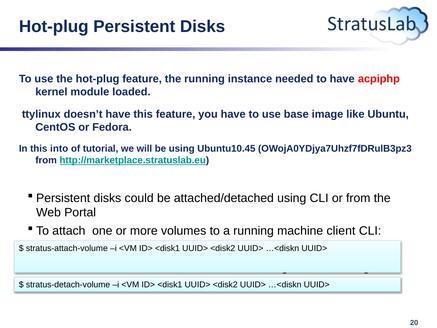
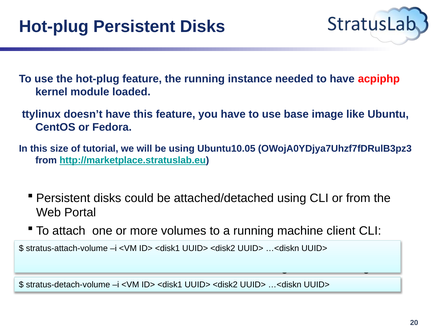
into: into -> size
Ubuntu10.45: Ubuntu10.45 -> Ubuntu10.05
